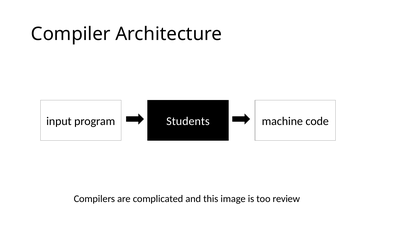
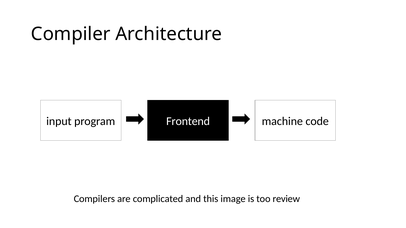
Students: Students -> Frontend
